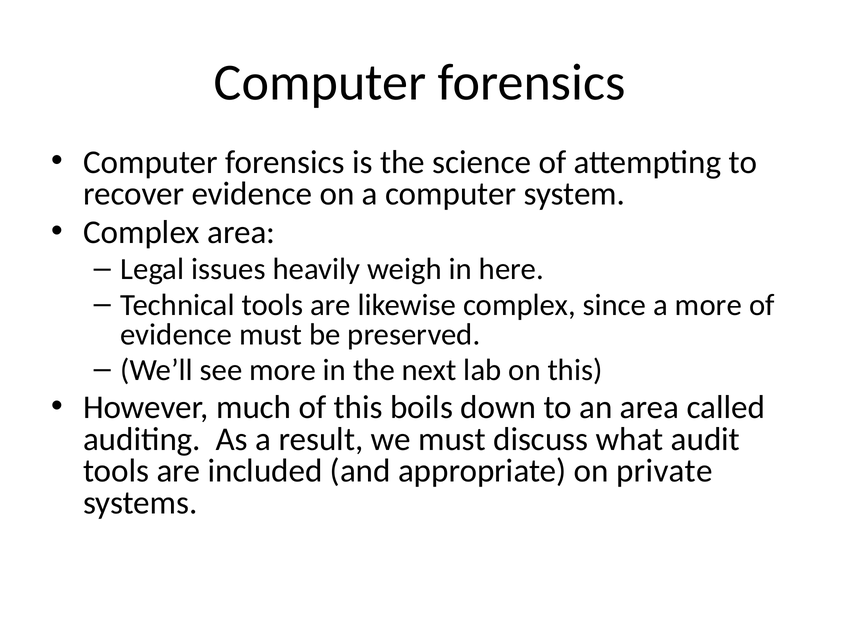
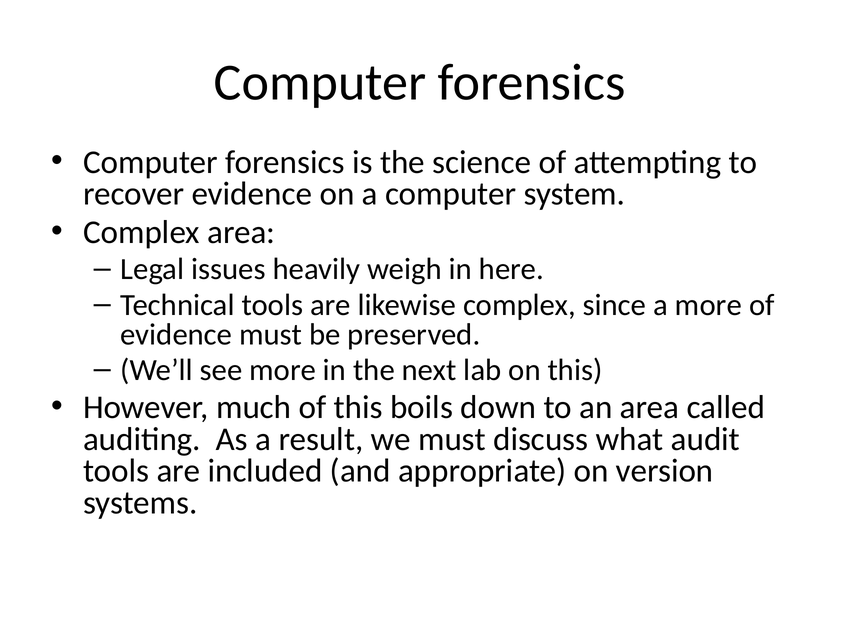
private: private -> version
